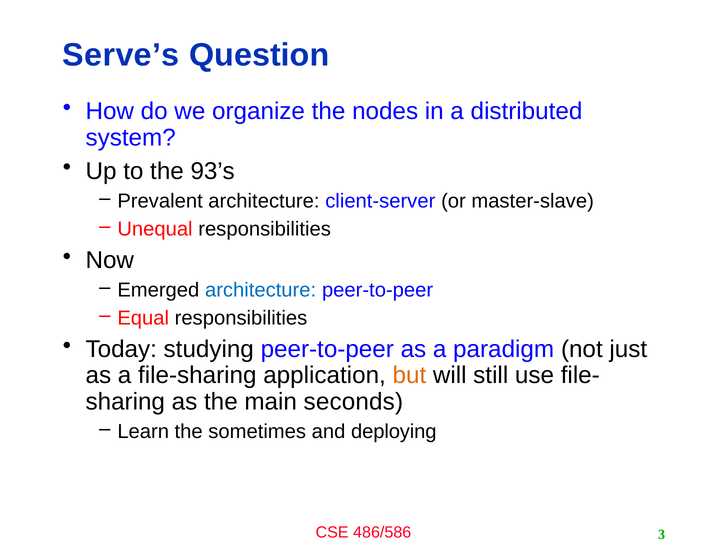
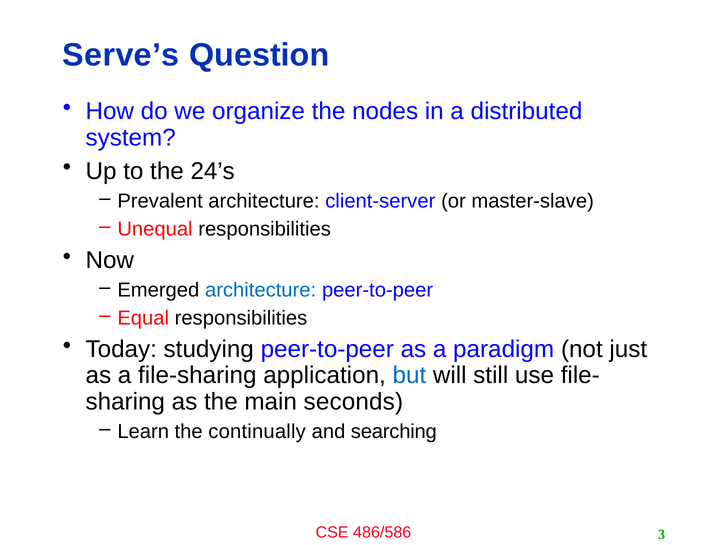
93’s: 93’s -> 24’s
but colour: orange -> blue
sometimes: sometimes -> continually
deploying: deploying -> searching
